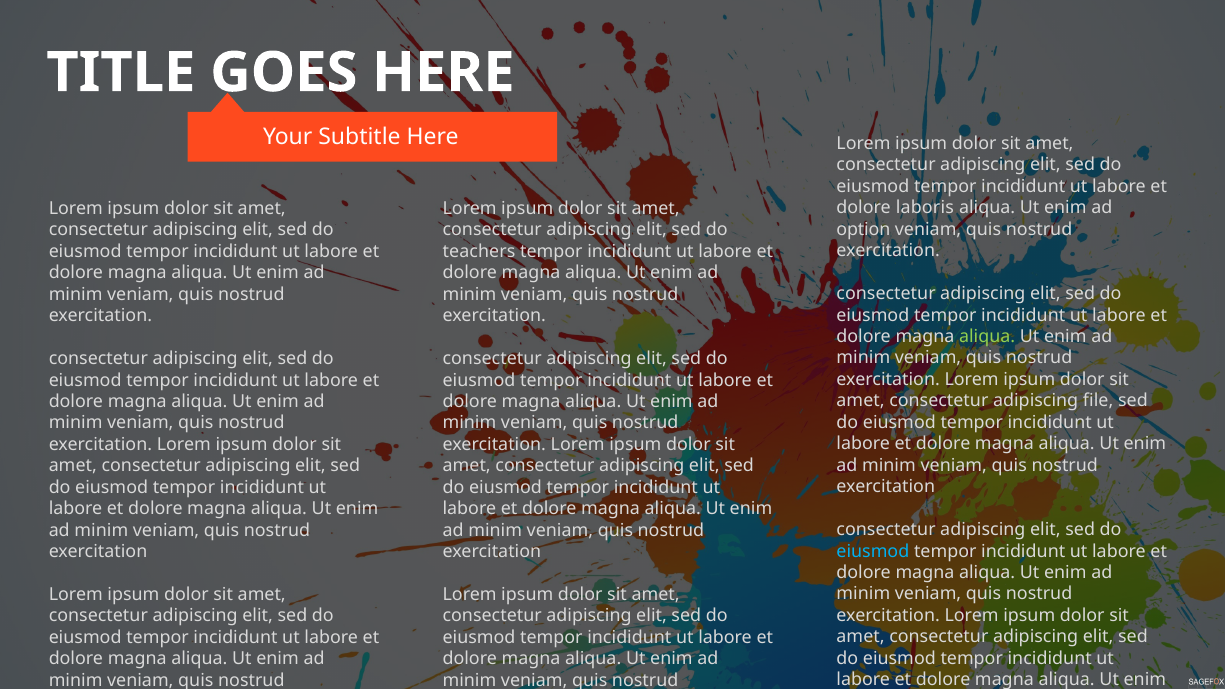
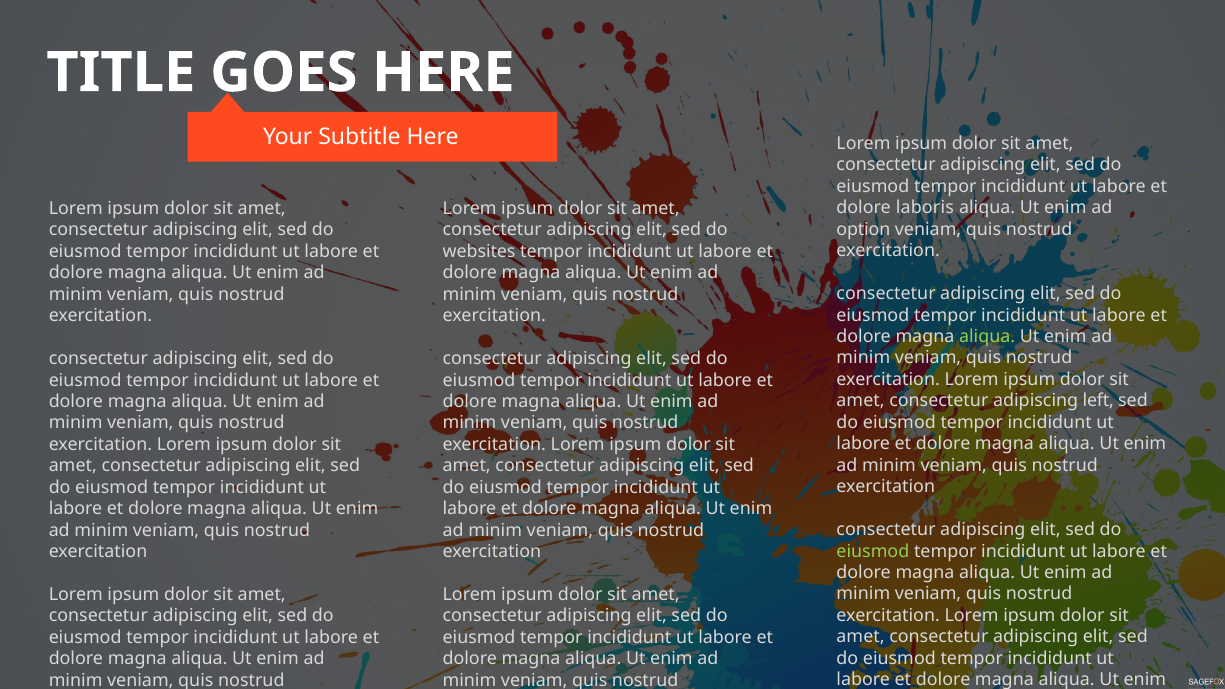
teachers: teachers -> websites
file: file -> left
eiusmod at (873, 551) colour: light blue -> light green
